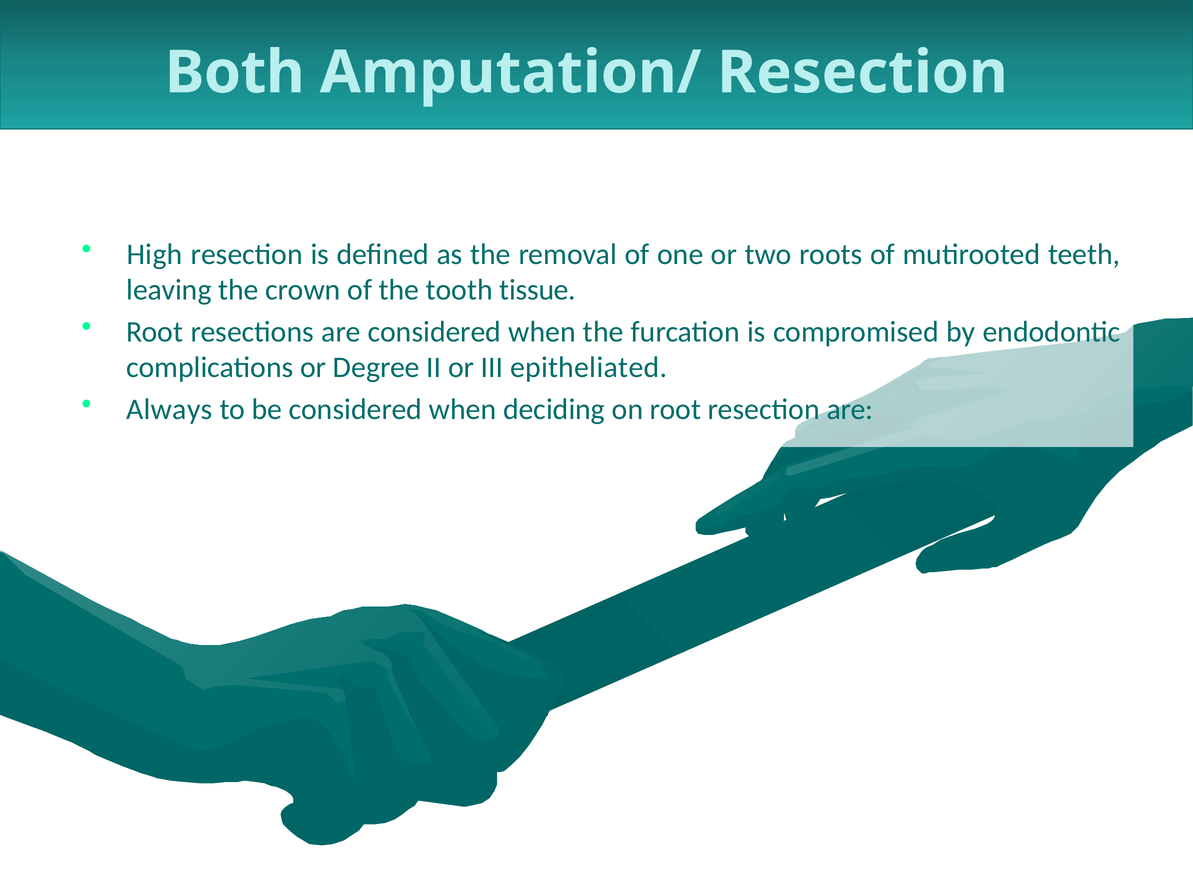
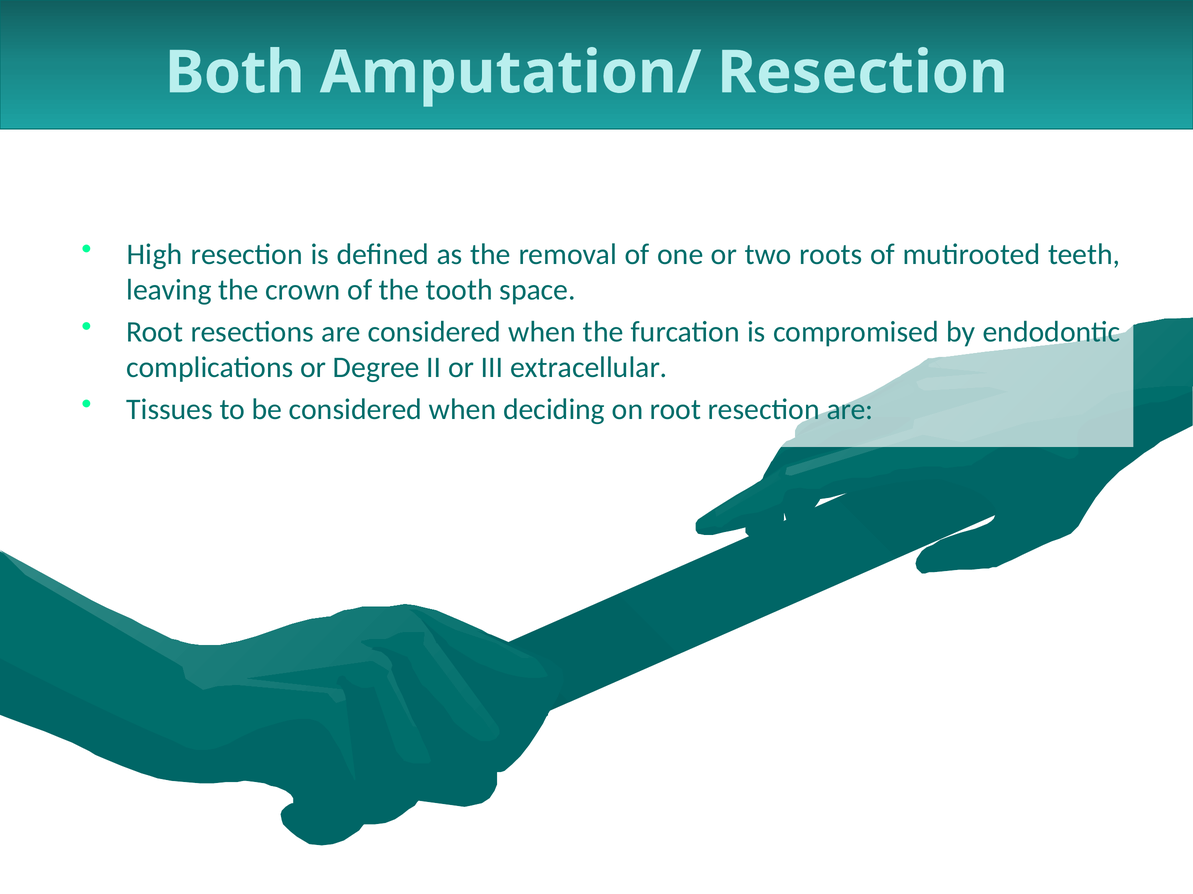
tissue: tissue -> space
epitheliated: epitheliated -> extracellular
Always: Always -> Tissues
